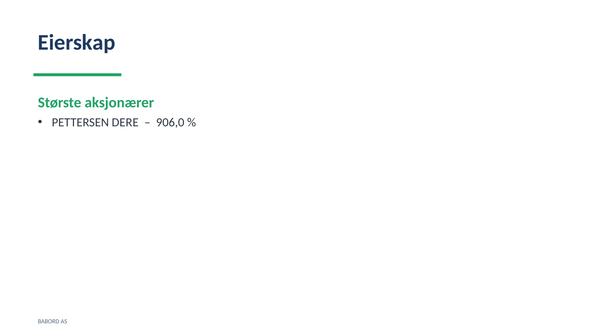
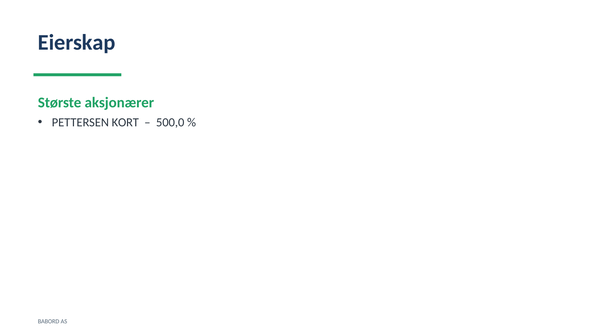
DERE: DERE -> KORT
906,0: 906,0 -> 500,0
